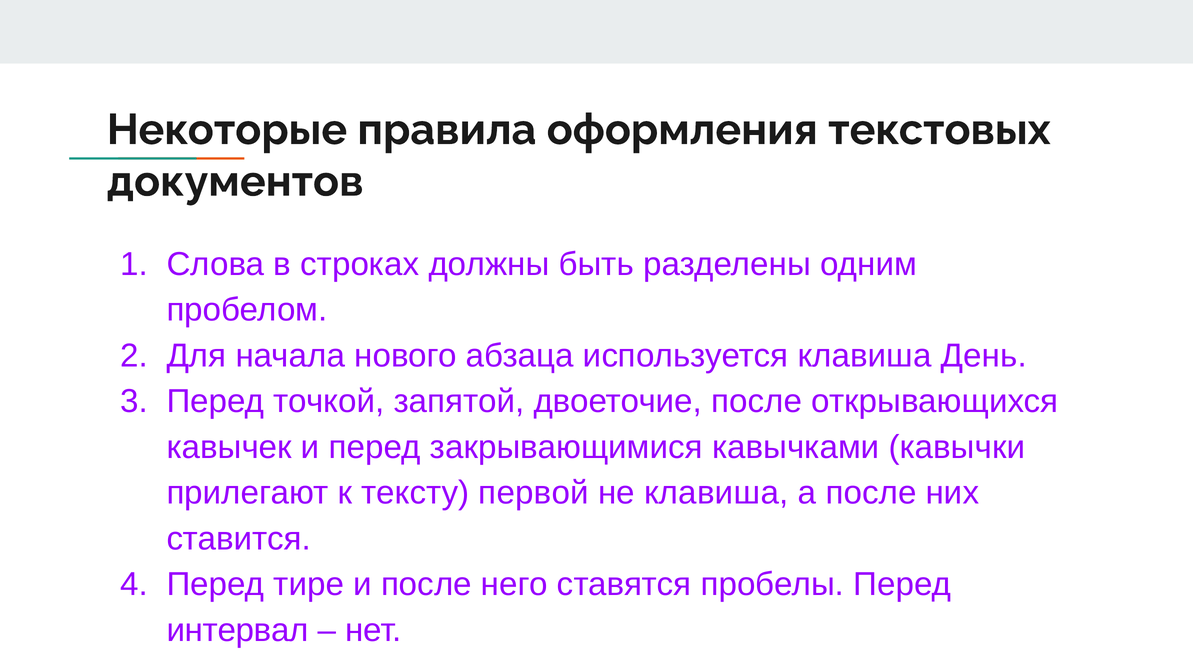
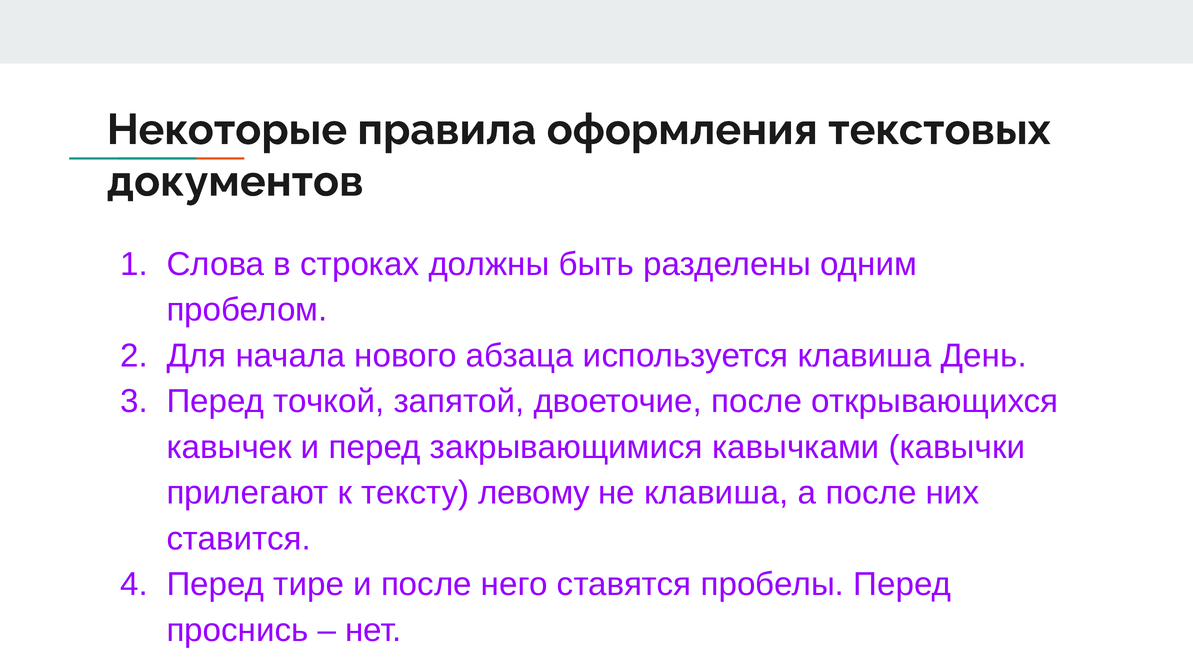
первой: первой -> левому
интервал: интервал -> проснись
